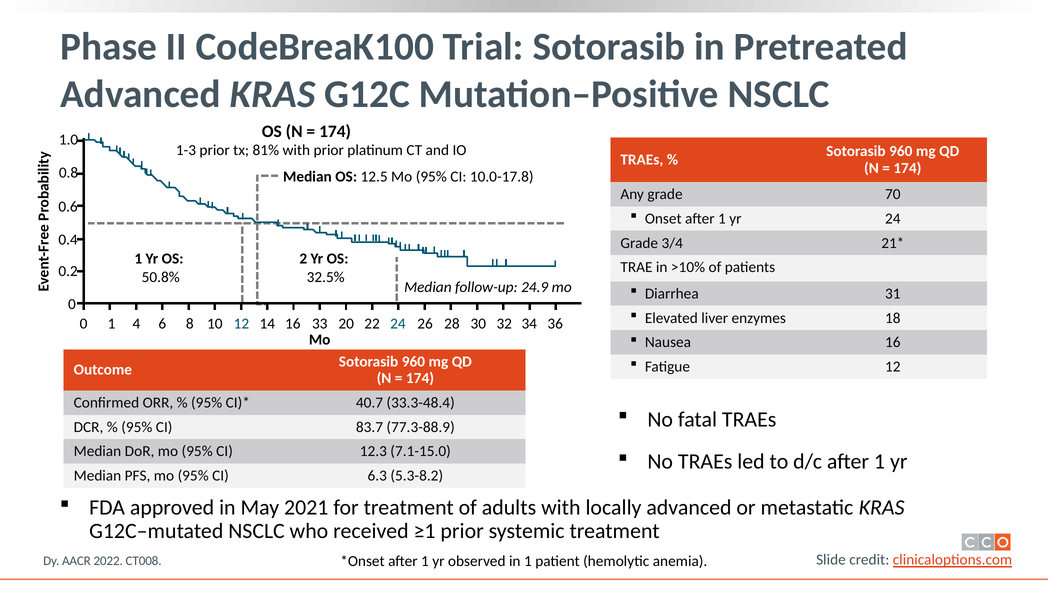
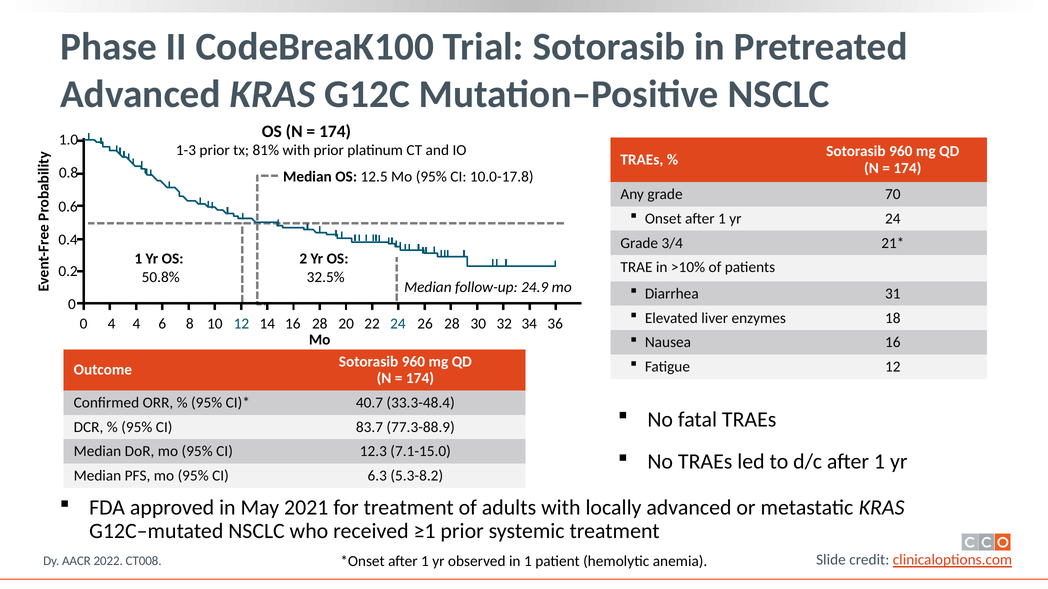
0 1: 1 -> 4
16 33: 33 -> 28
